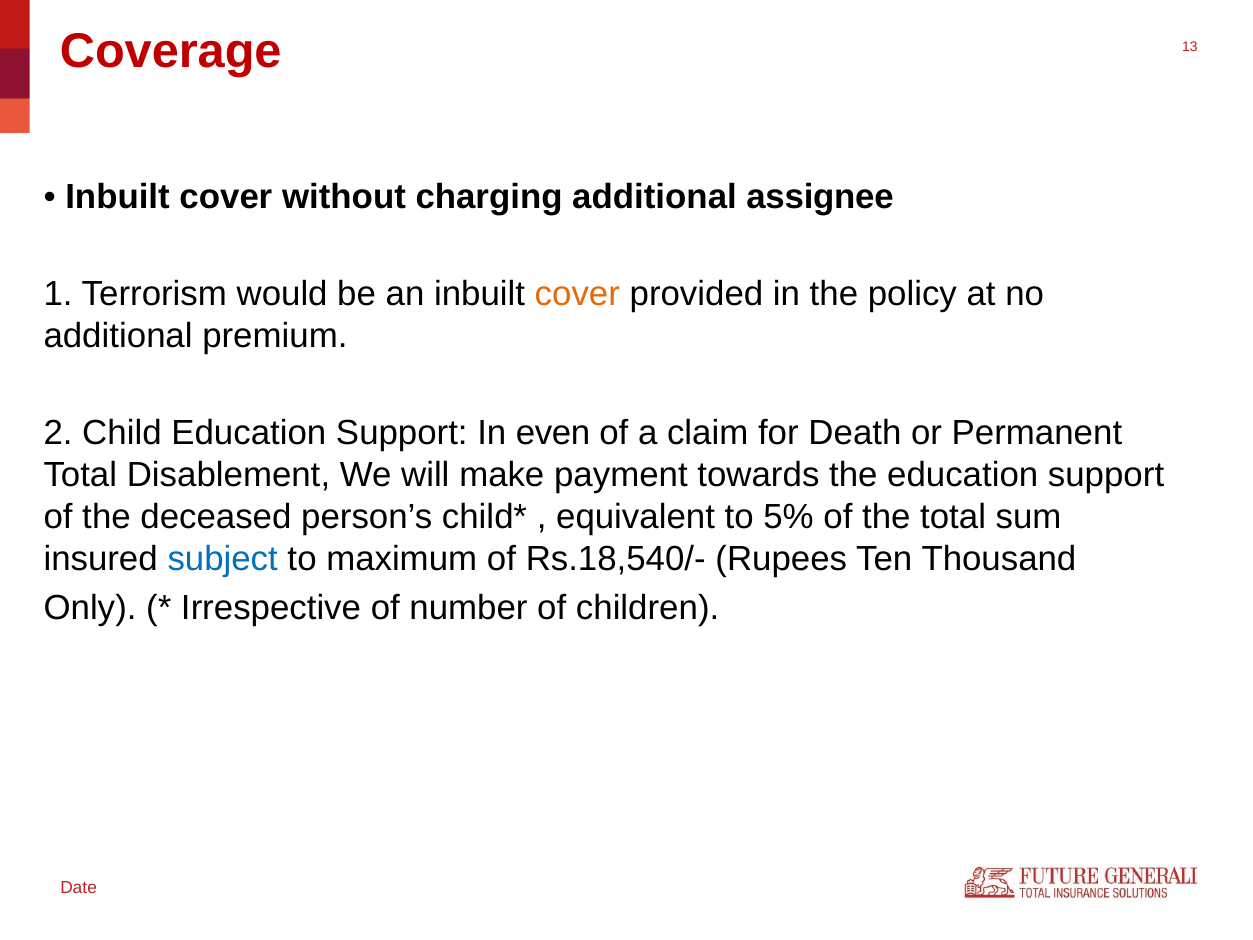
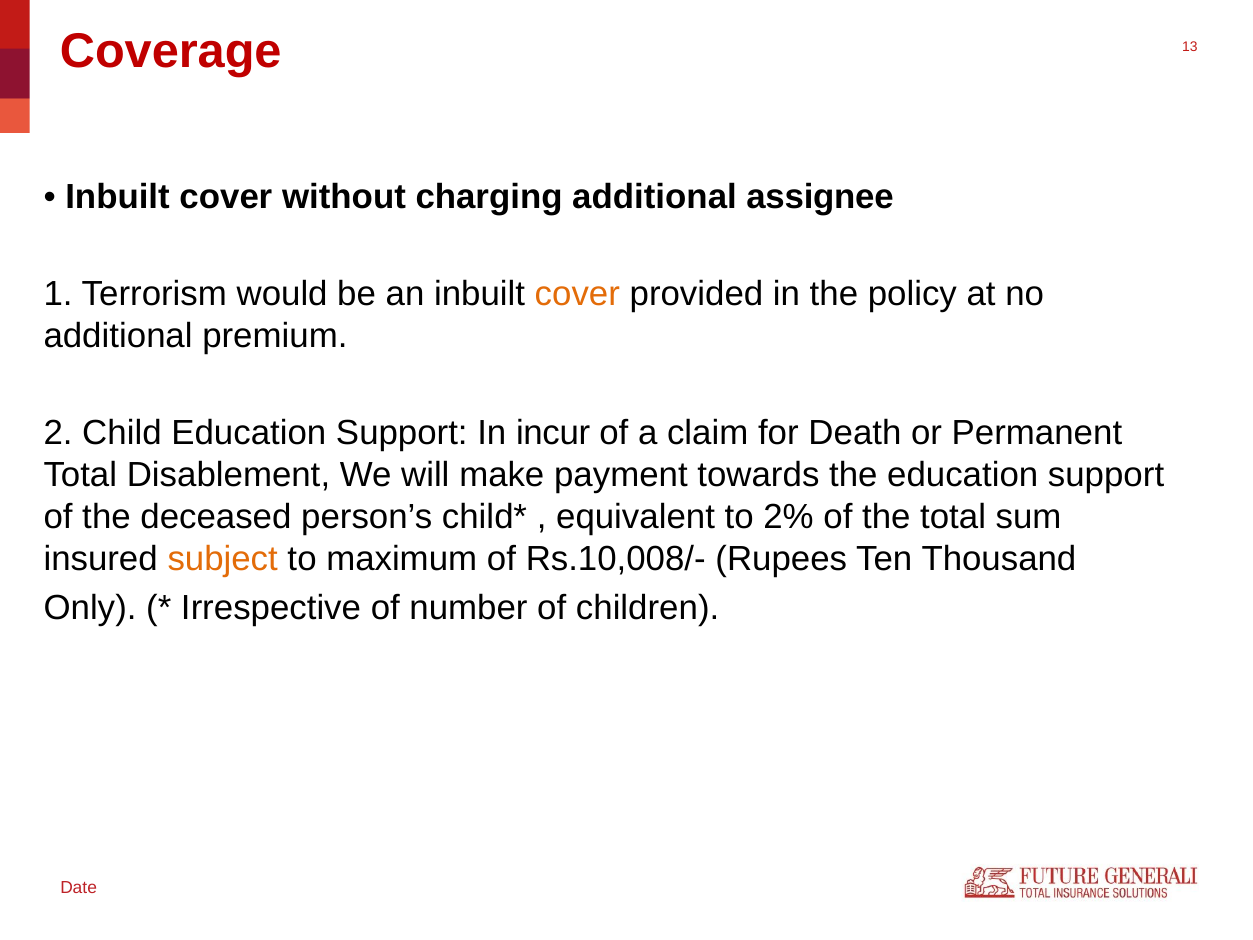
even: even -> incur
5%: 5% -> 2%
subject colour: blue -> orange
Rs.18,540/-: Rs.18,540/- -> Rs.10,008/-
